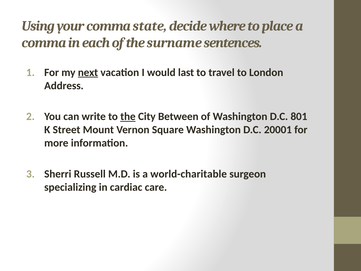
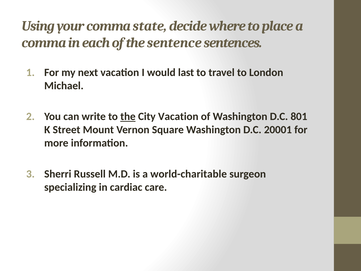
surname: surname -> sentence
next underline: present -> none
Address: Address -> Michael
City Between: Between -> Vacation
